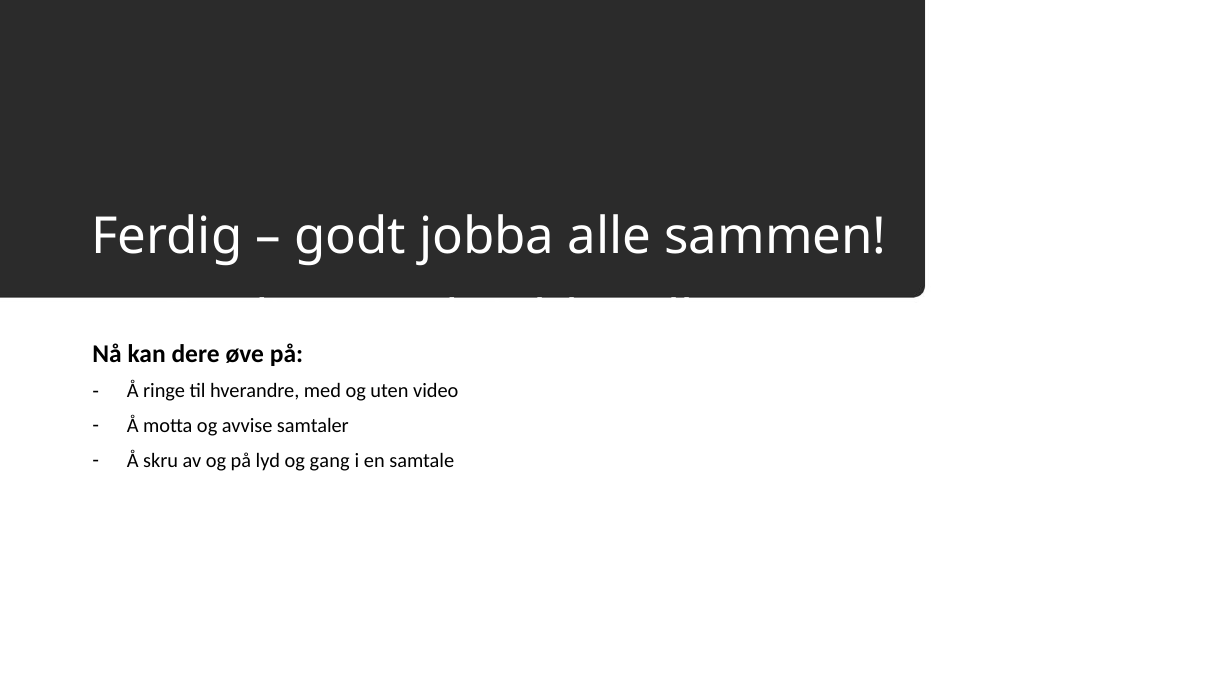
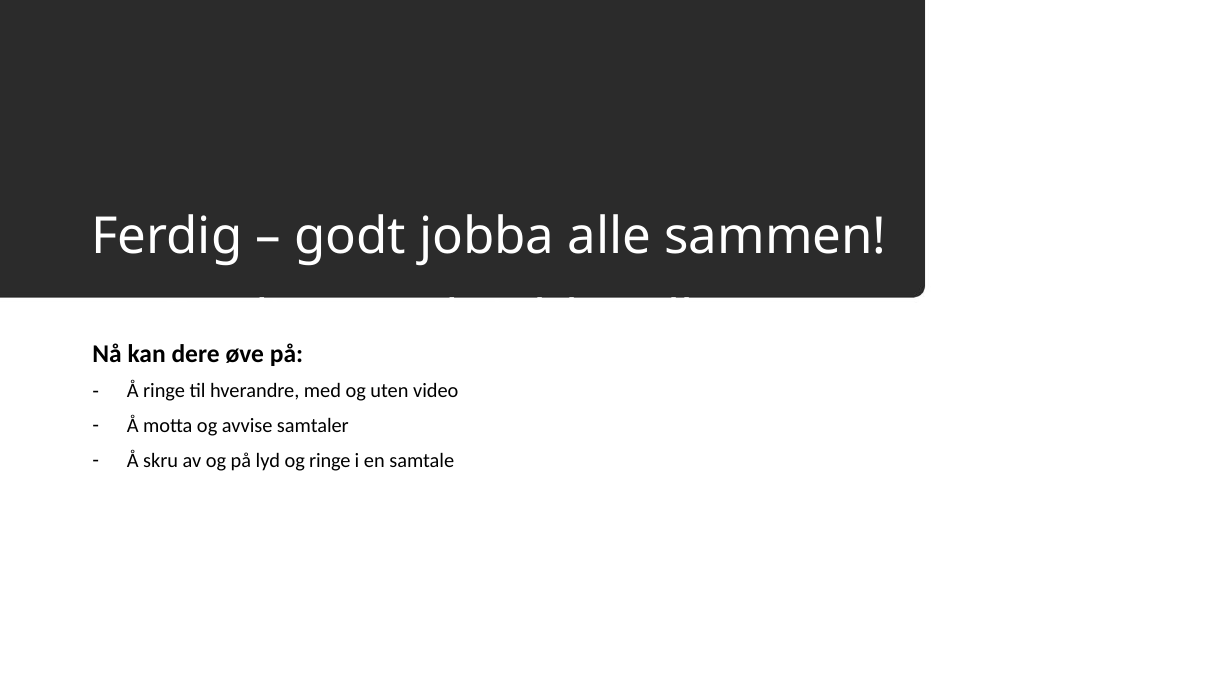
og gang: gang -> ringe
